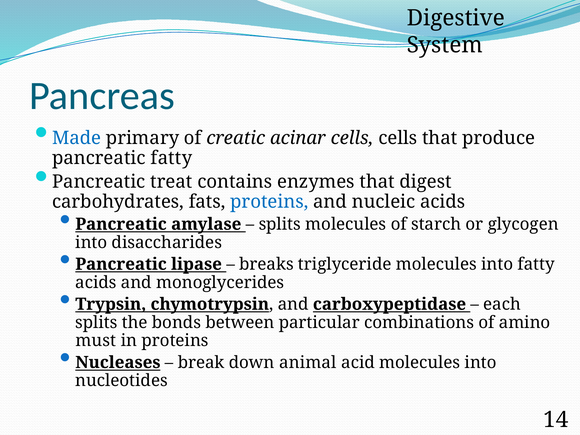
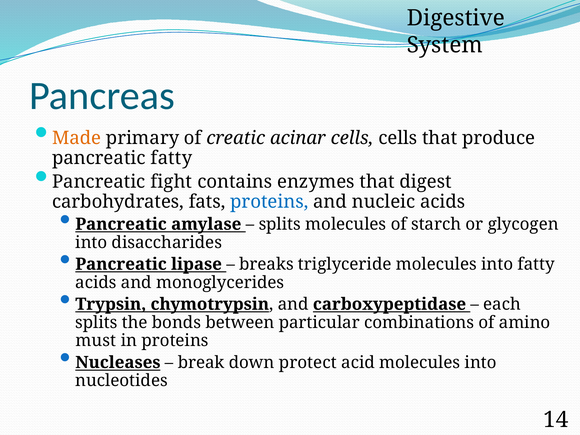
Made colour: blue -> orange
treat: treat -> fight
animal: animal -> protect
